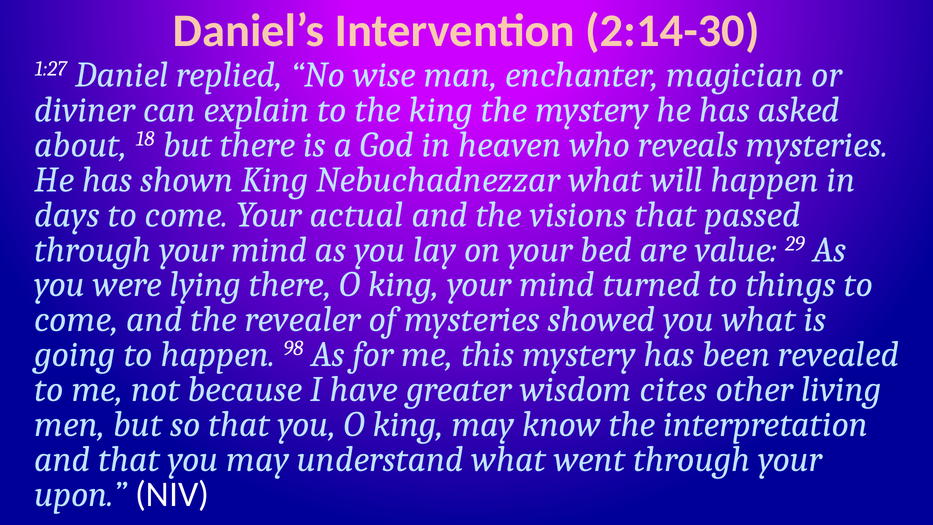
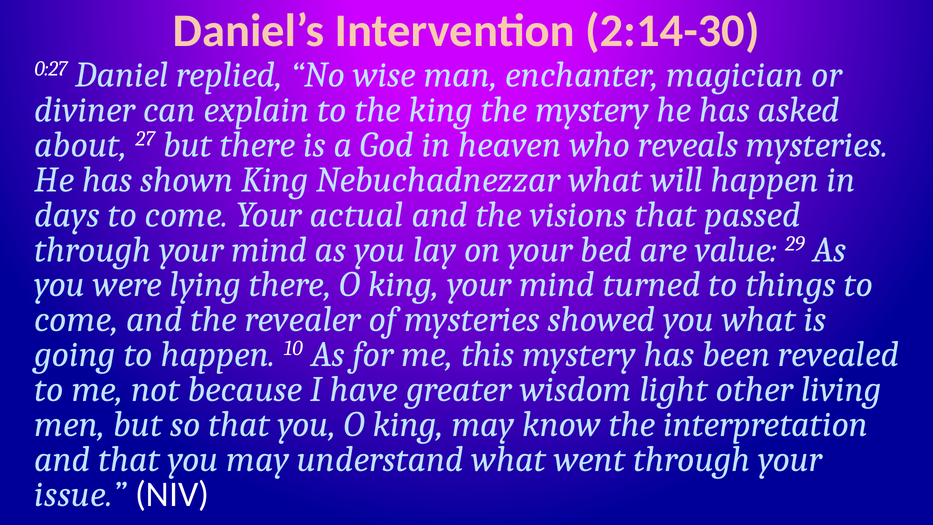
1:27: 1:27 -> 0:27
18: 18 -> 27
98: 98 -> 10
cites: cites -> light
upon: upon -> issue
